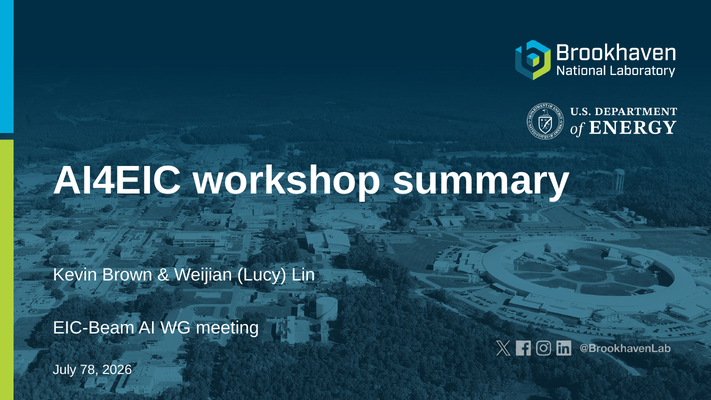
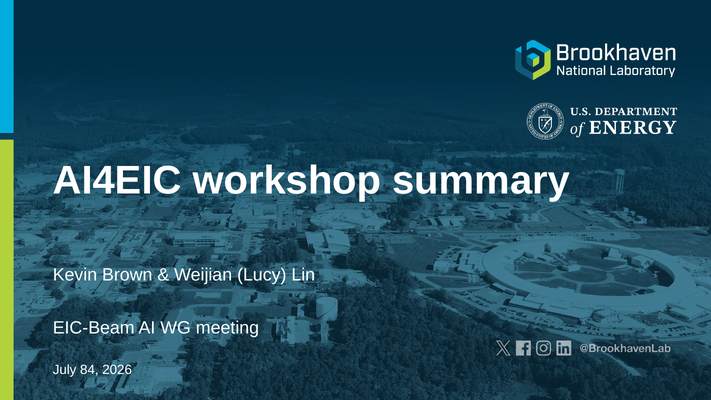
78: 78 -> 84
